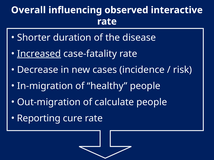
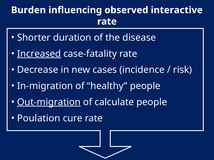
Overall: Overall -> Burden
Out-migration underline: none -> present
Reporting: Reporting -> Poulation
